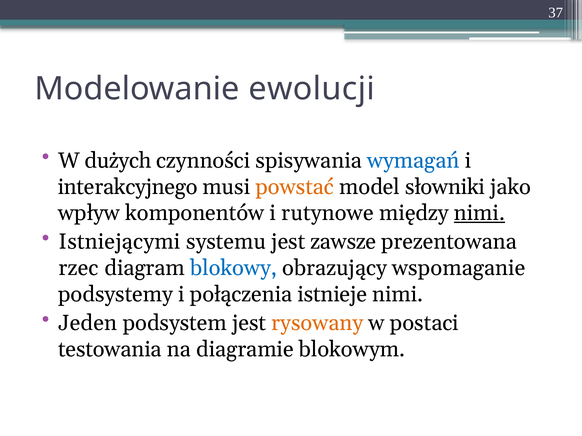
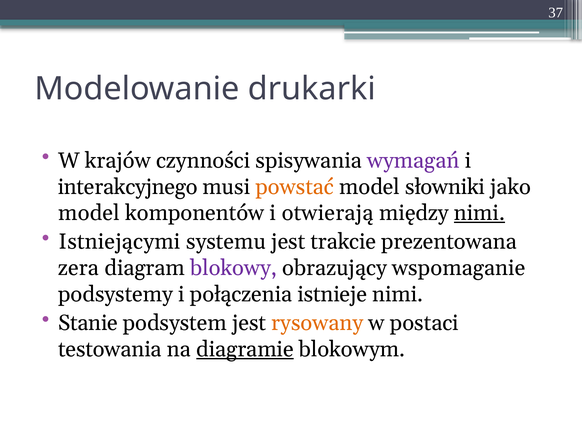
ewolucji: ewolucji -> drukarki
dużych: dużych -> krajów
wymagań colour: blue -> purple
wpływ at (89, 213): wpływ -> model
rutynowe: rutynowe -> otwierają
zawsze: zawsze -> trakcie
rzec: rzec -> zera
blokowy colour: blue -> purple
Jeden: Jeden -> Stanie
diagramie underline: none -> present
